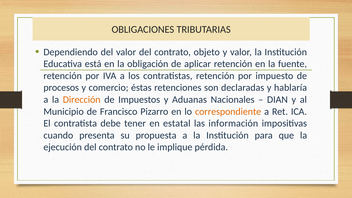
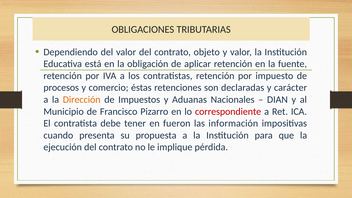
hablaría: hablaría -> carácter
correspondiente colour: orange -> red
estatal: estatal -> fueron
